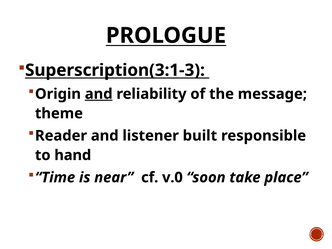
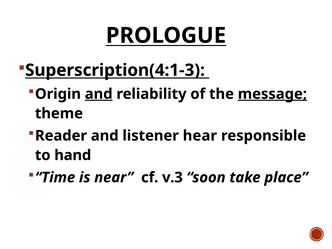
Superscription(3:1-3: Superscription(3:1-3 -> Superscription(4:1-3
message underline: none -> present
built: built -> hear
v.0: v.0 -> v.3
